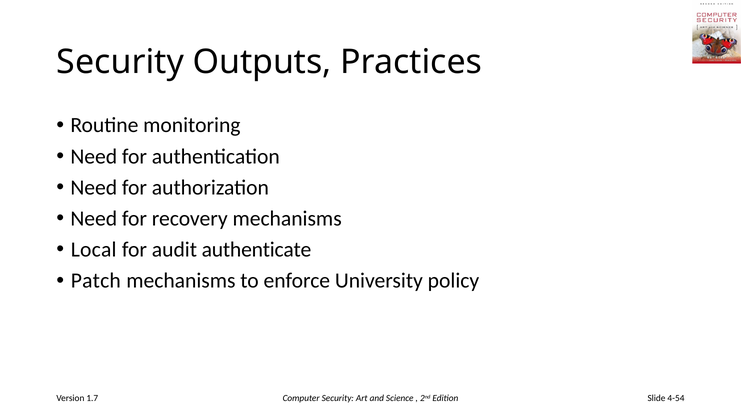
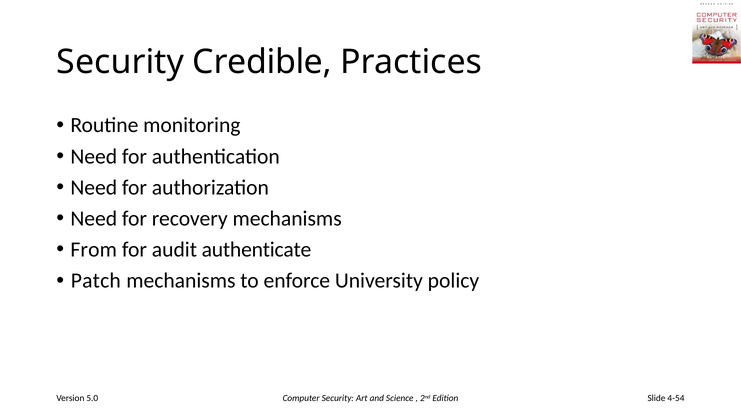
Outputs: Outputs -> Credible
Local: Local -> From
1.7: 1.7 -> 5.0
